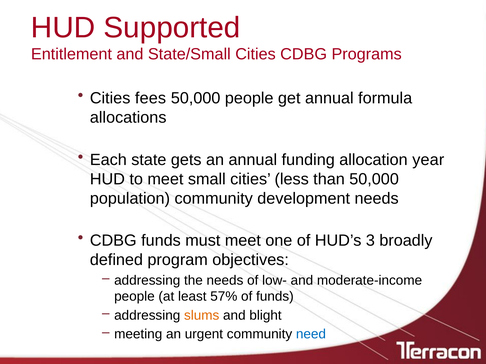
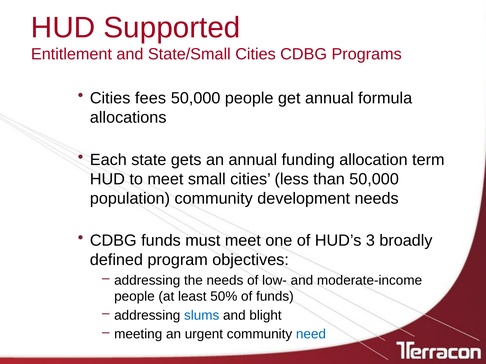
year: year -> term
57%: 57% -> 50%
slums colour: orange -> blue
